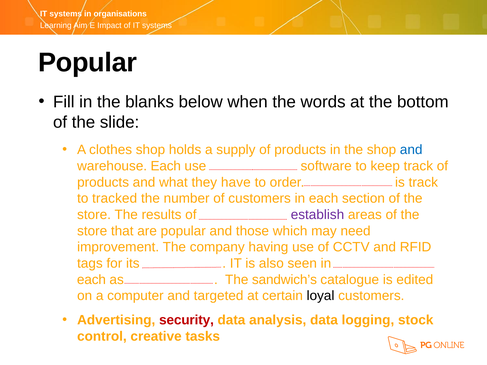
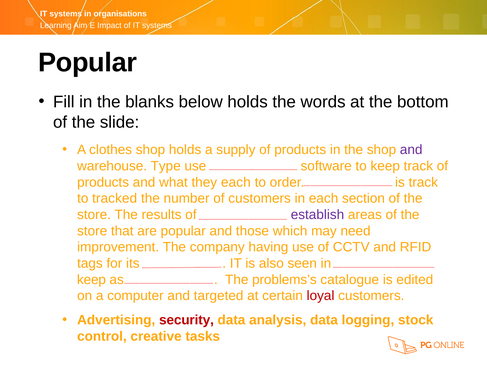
below when: when -> holds
and at (411, 150) colour: blue -> purple
warehouse Each: Each -> Type
they have: have -> each
each at (91, 280): each -> keep
sandwich’s: sandwich’s -> problems’s
loyal colour: black -> red
